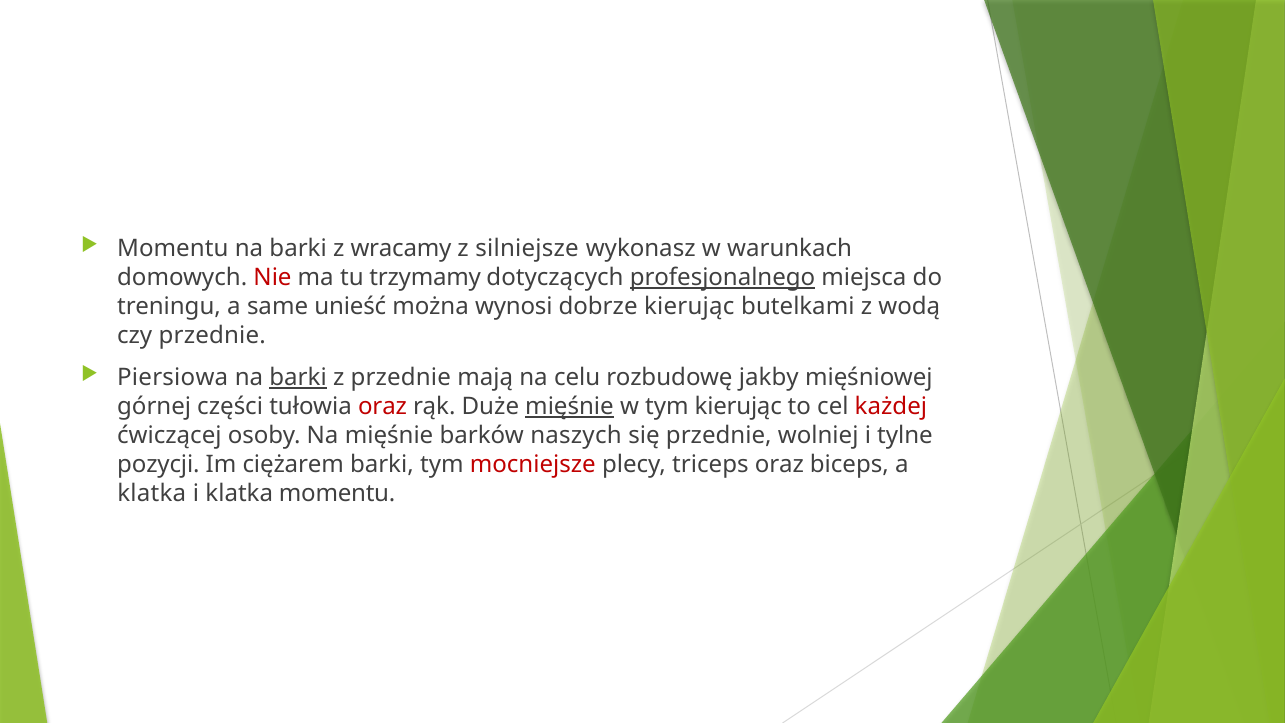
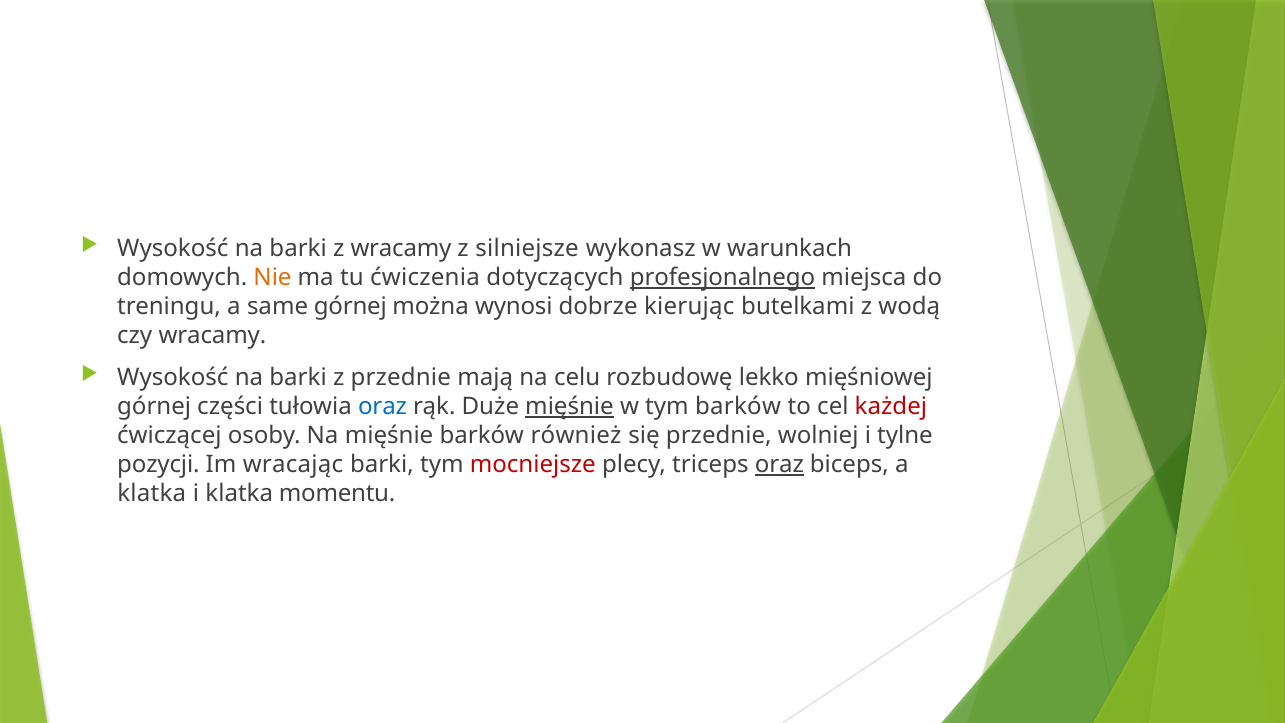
Momentu at (173, 249): Momentu -> Wysokość
Nie colour: red -> orange
trzymamy: trzymamy -> ćwiczenia
same unieść: unieść -> górnej
czy przednie: przednie -> wracamy
Piersiowa at (173, 378): Piersiowa -> Wysokość
barki at (298, 378) underline: present -> none
jakby: jakby -> lekko
oraz at (383, 407) colour: red -> blue
tym kierując: kierując -> barków
naszych: naszych -> również
ciężarem: ciężarem -> wracając
oraz at (779, 464) underline: none -> present
